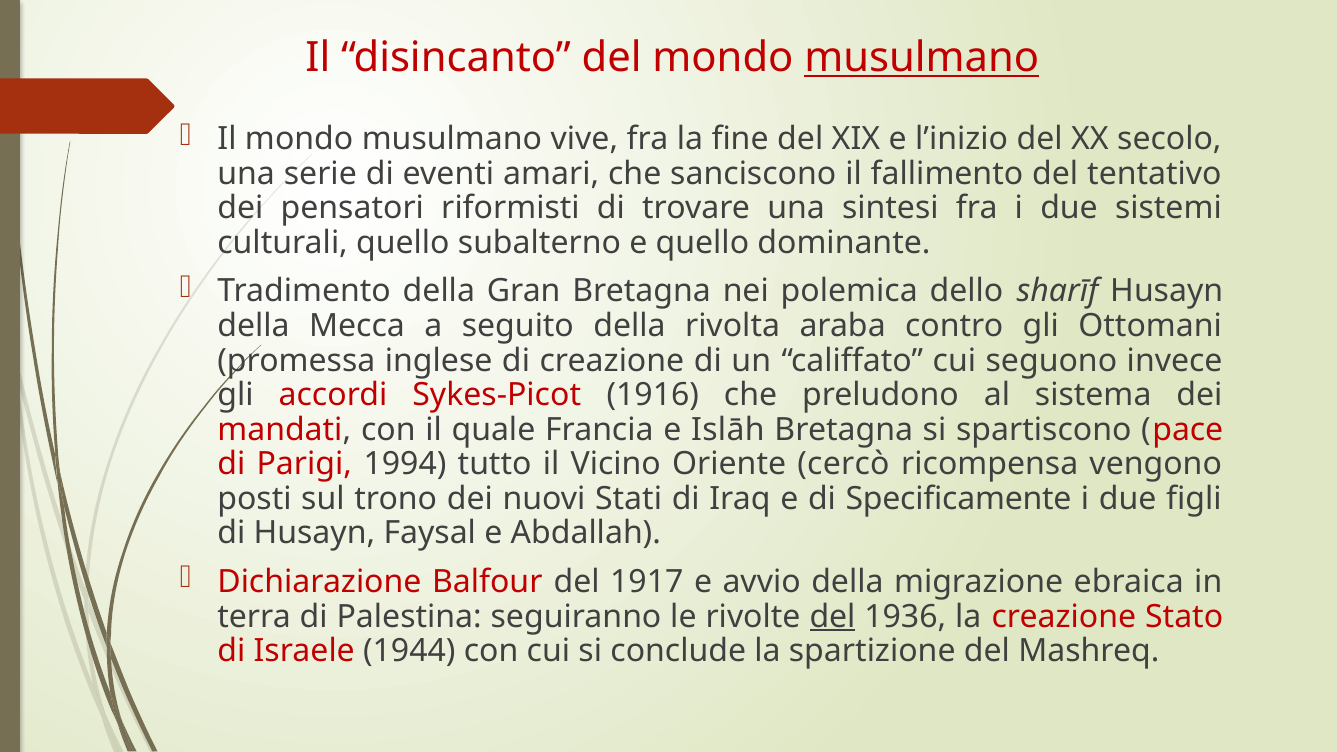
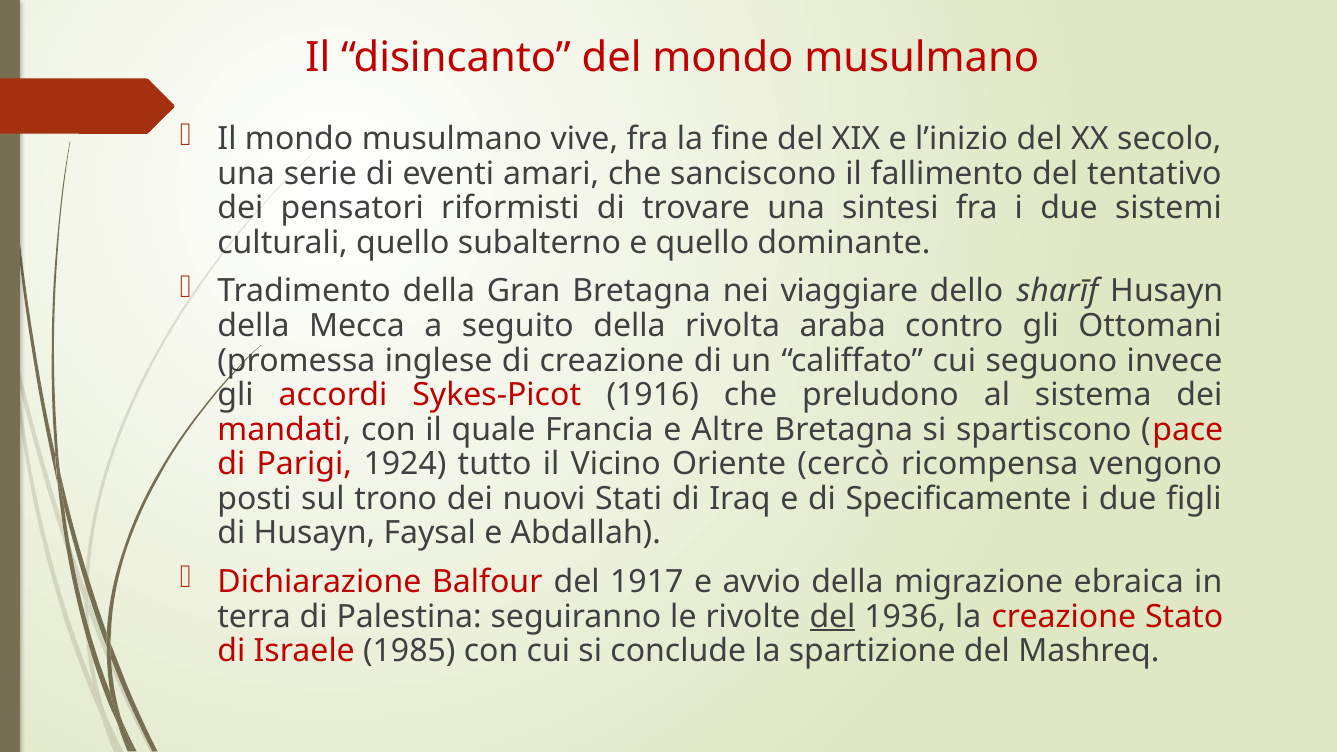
musulmano at (922, 58) underline: present -> none
polemica: polemica -> viaggiare
Islāh: Islāh -> Altre
1994: 1994 -> 1924
1944: 1944 -> 1985
